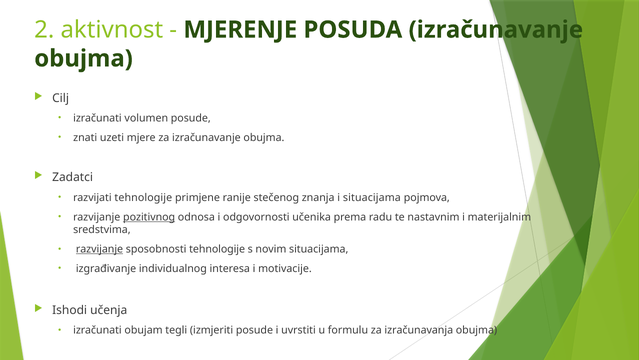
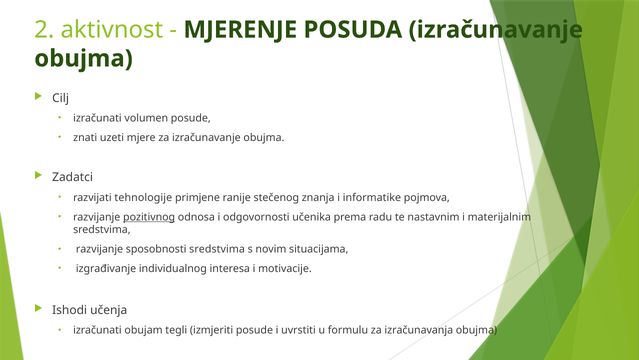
i situacijama: situacijama -> informatike
razvijanje at (100, 249) underline: present -> none
sposobnosti tehnologije: tehnologije -> sredstvima
